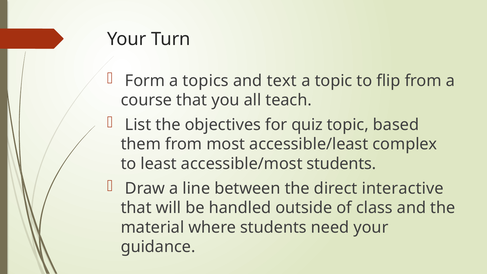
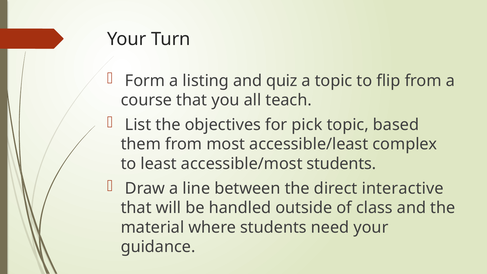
topics: topics -> listing
text: text -> quiz
quiz: quiz -> pick
